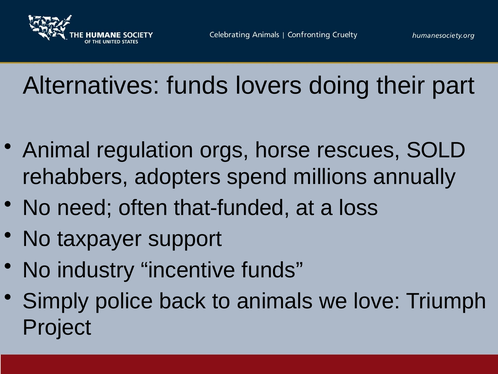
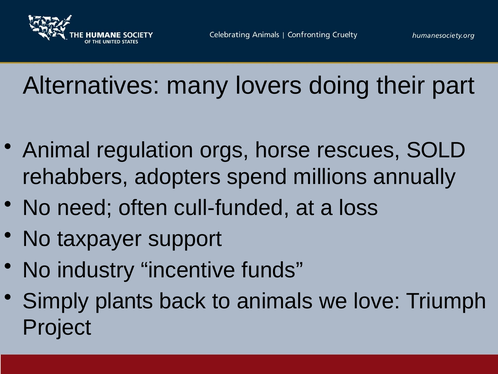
Alternatives funds: funds -> many
that-funded: that-funded -> cull-funded
police: police -> plants
